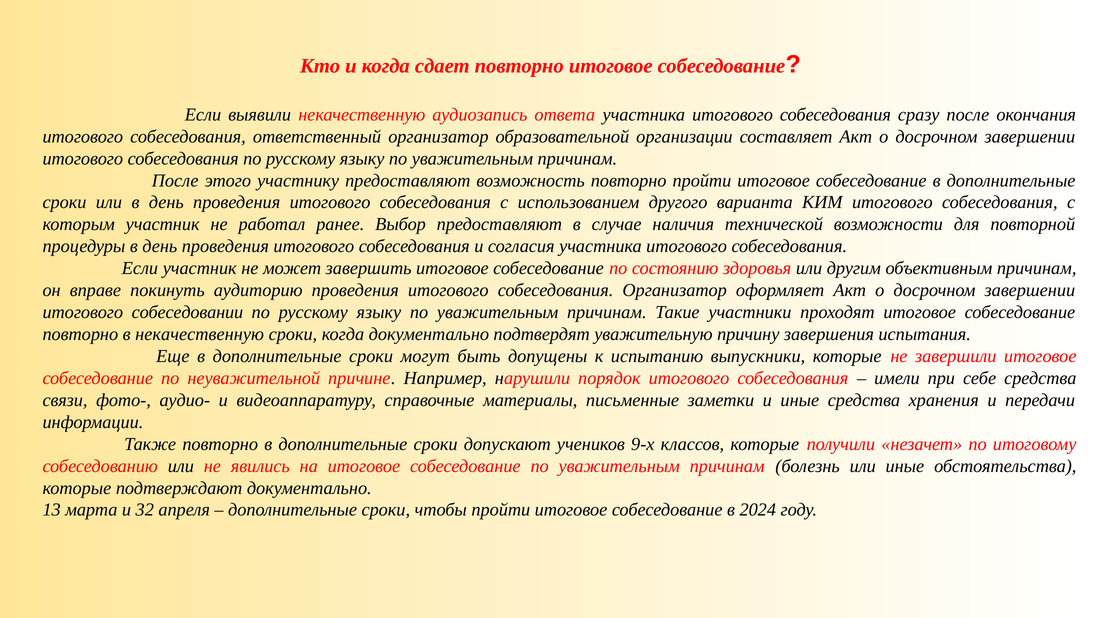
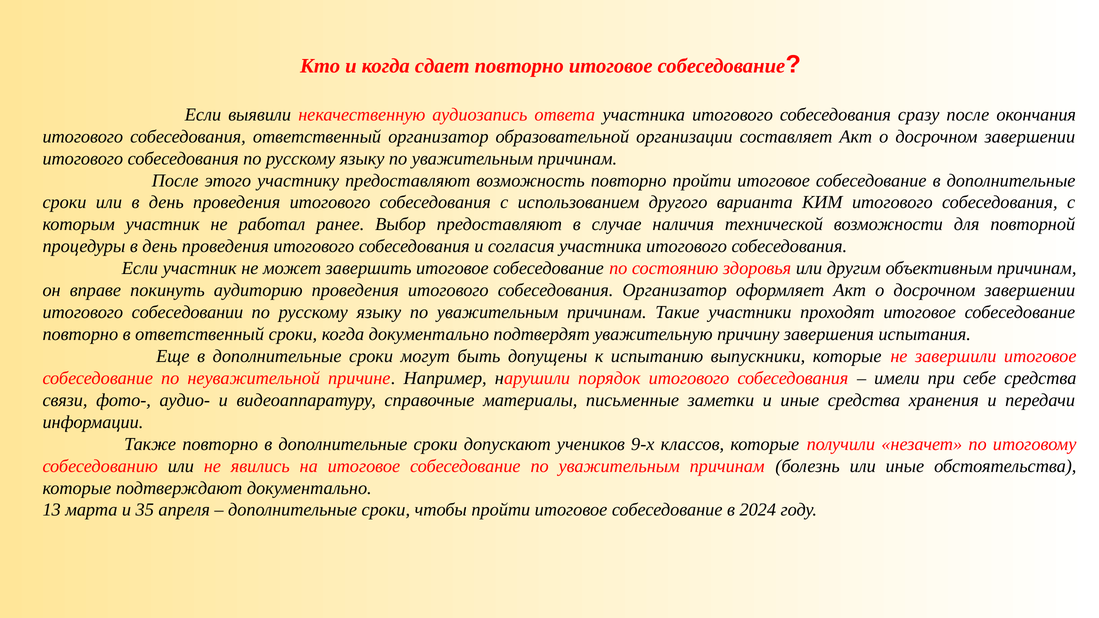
в некачественную: некачественную -> ответственный
32: 32 -> 35
